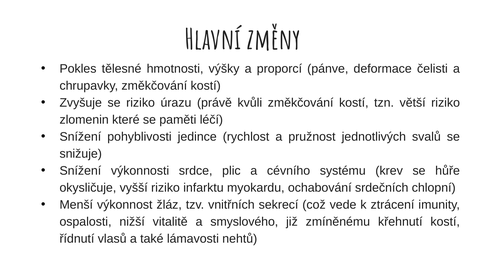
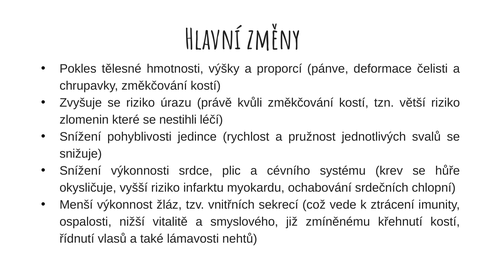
paměti: paměti -> nestihli
